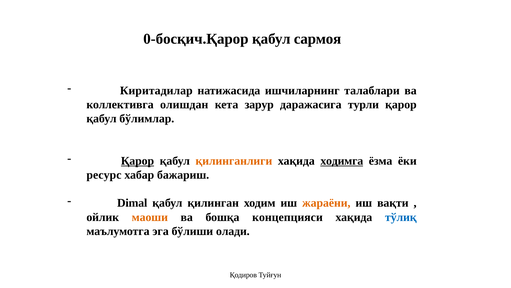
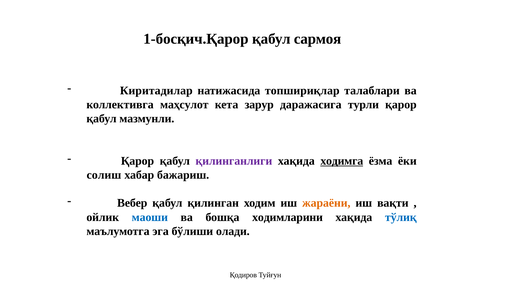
0-босқич.Қарор: 0-босқич.Қарор -> 1-босқич.Қарор
ишчиларнинг: ишчиларнинг -> топшириқлар
олишдан: олишдан -> маҳсулот
бўлимлар: бўлимлар -> мазмунли
Қарор at (138, 161) underline: present -> none
қилинганлиги colour: orange -> purple
ресурс: ресурс -> солиш
Dimal: Dimal -> Вебер
маоши colour: orange -> blue
концепцияси: концепцияси -> ходимларини
